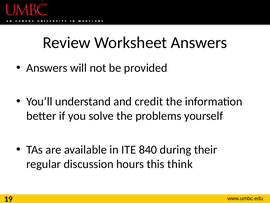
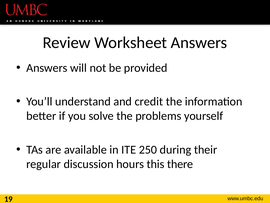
840: 840 -> 250
think: think -> there
